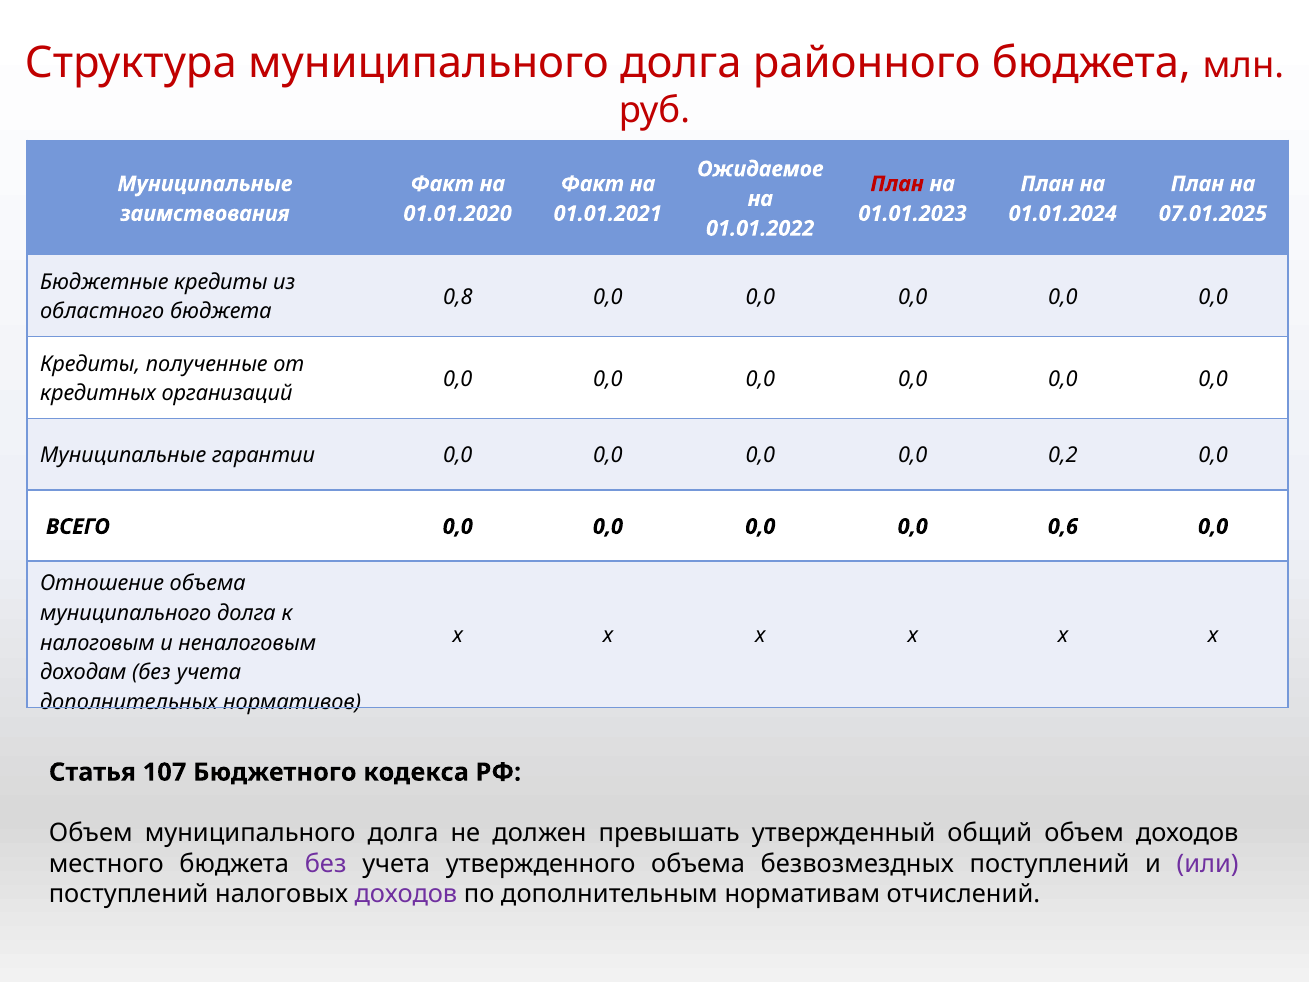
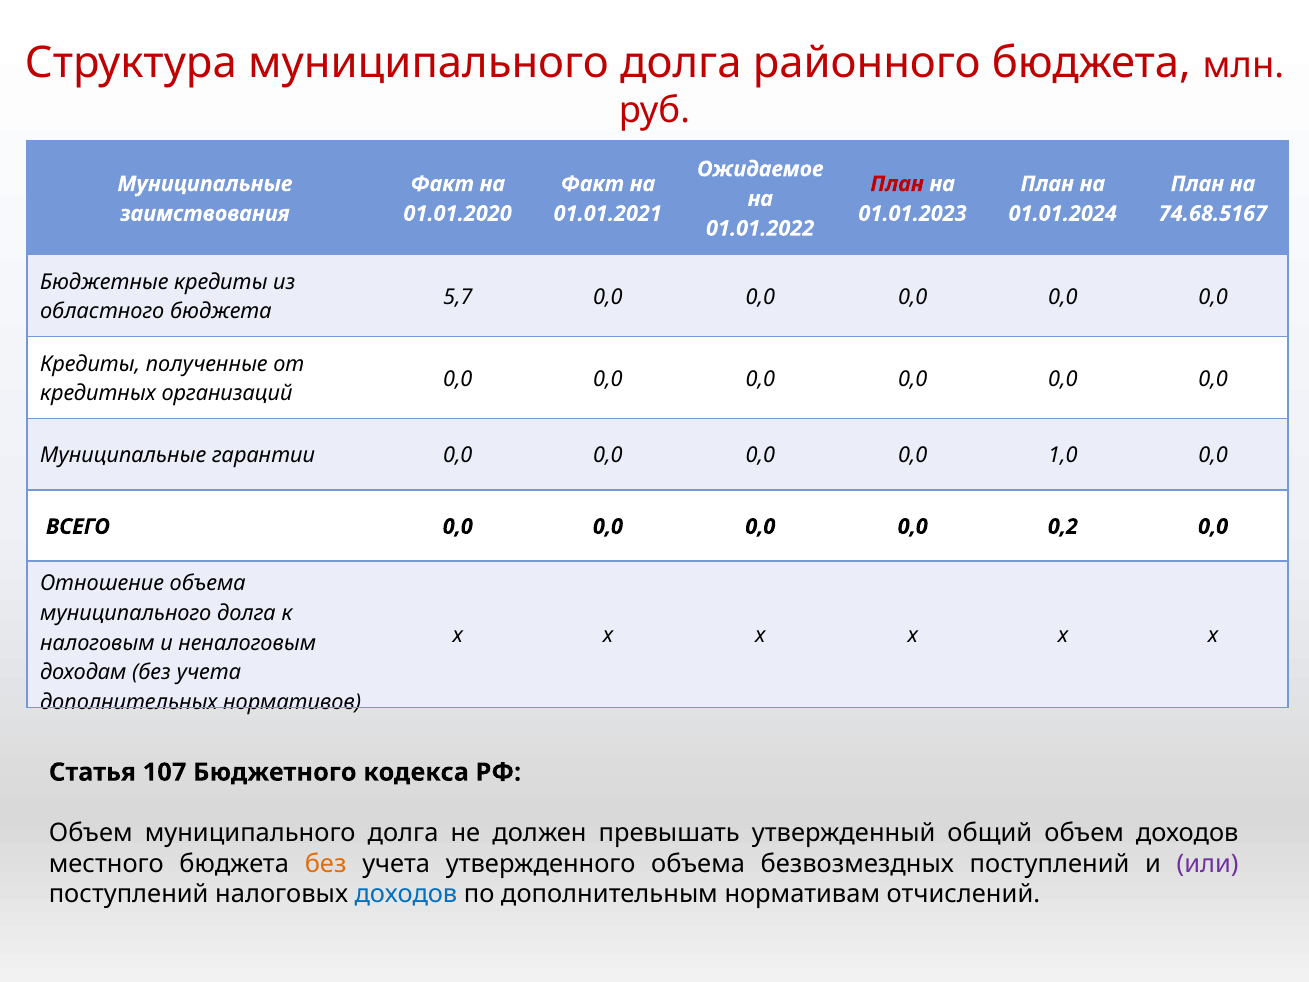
07.01.2025: 07.01.2025 -> 74.68.5167
0,8: 0,8 -> 5,7
0,2: 0,2 -> 1,0
0,6: 0,6 -> 0,2
без at (326, 864) colour: purple -> orange
доходов at (406, 894) colour: purple -> blue
